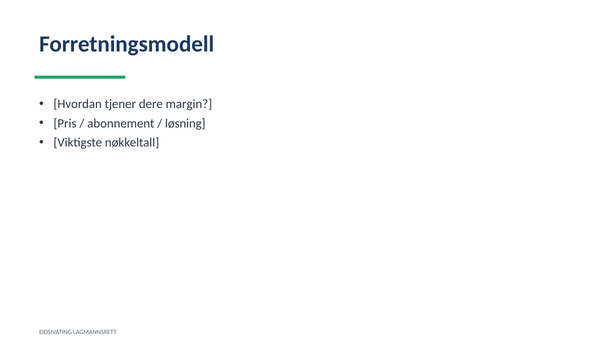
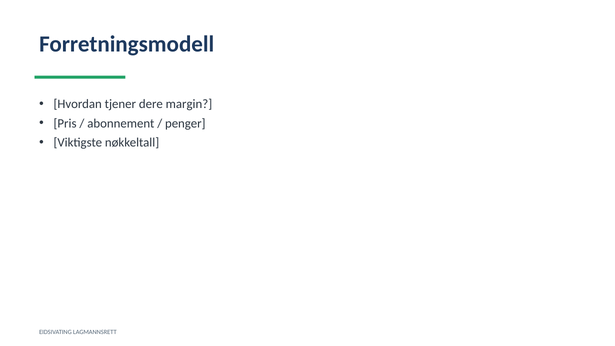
løsning: løsning -> penger
